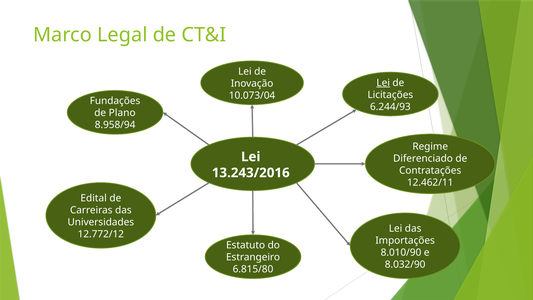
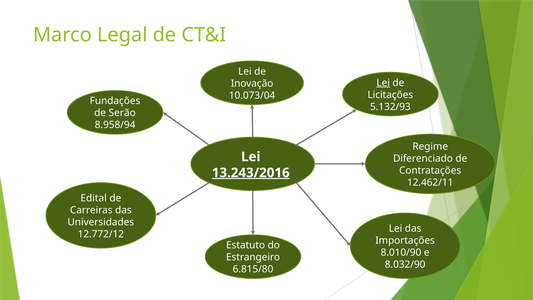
6.244/93: 6.244/93 -> 5.132/93
Plano: Plano -> Serão
13.243/2016 underline: none -> present
